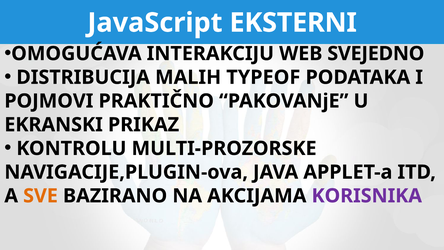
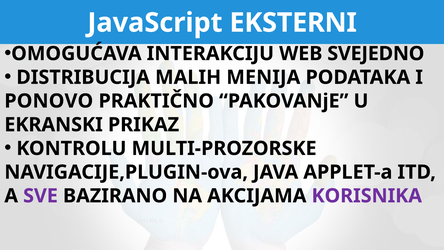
TYPEOF: TYPEOF -> MENIJA
POJMOVI: POJMOVI -> PONOVO
SVE colour: orange -> purple
